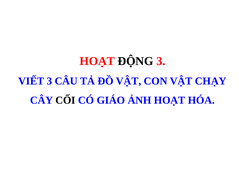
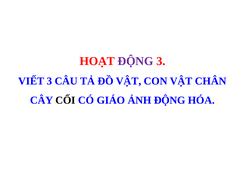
ĐỘNG at (135, 61) colour: black -> purple
CHẠY: CHẠY -> CHÂN
ẢNH HOẠT: HOẠT -> ĐỘNG
